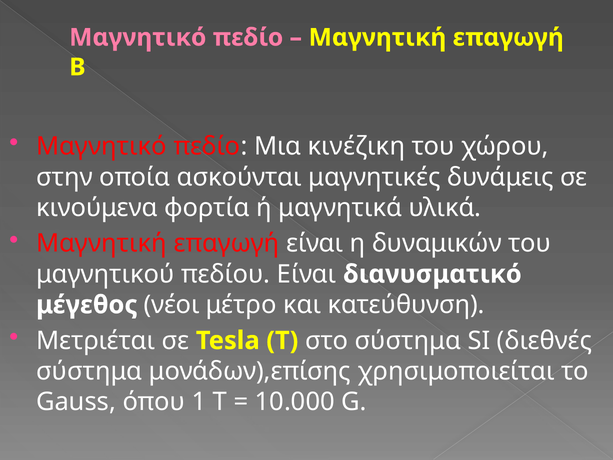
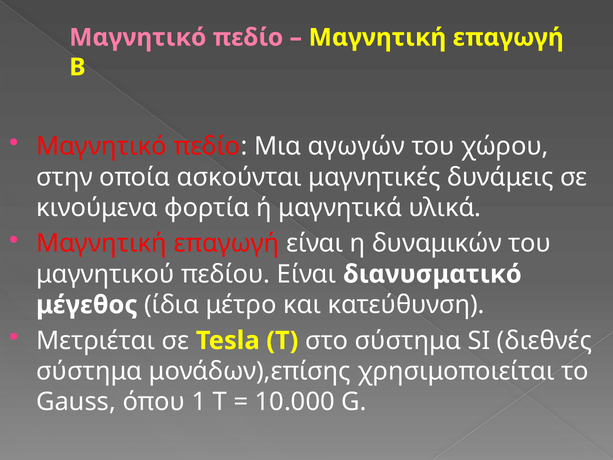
κινέζικη: κινέζικη -> αγωγών
νέοι: νέοι -> ίδια
